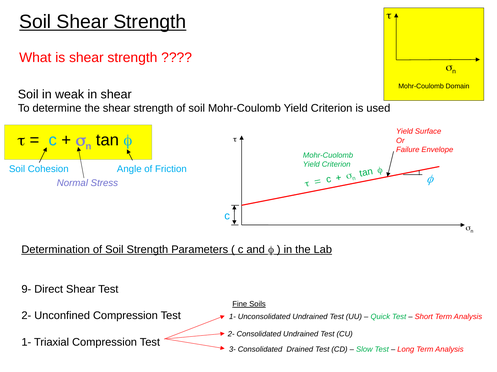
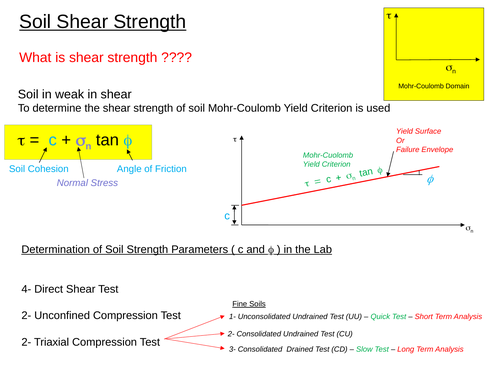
9-: 9- -> 4-
1- at (26, 343): 1- -> 2-
